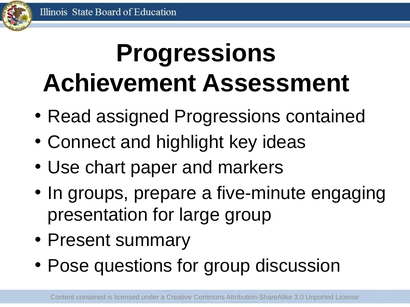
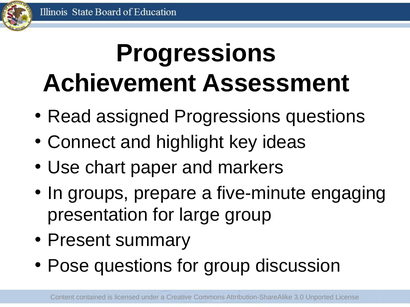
Progressions contained: contained -> questions
